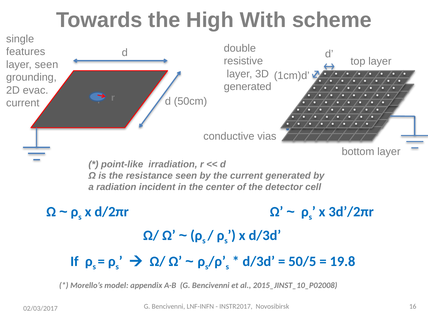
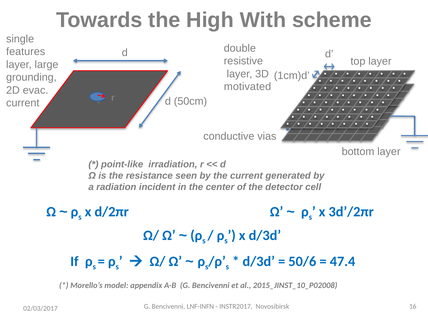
layer seen: seen -> large
generated at (248, 87): generated -> motivated
50/5: 50/5 -> 50/6
19.8: 19.8 -> 47.4
